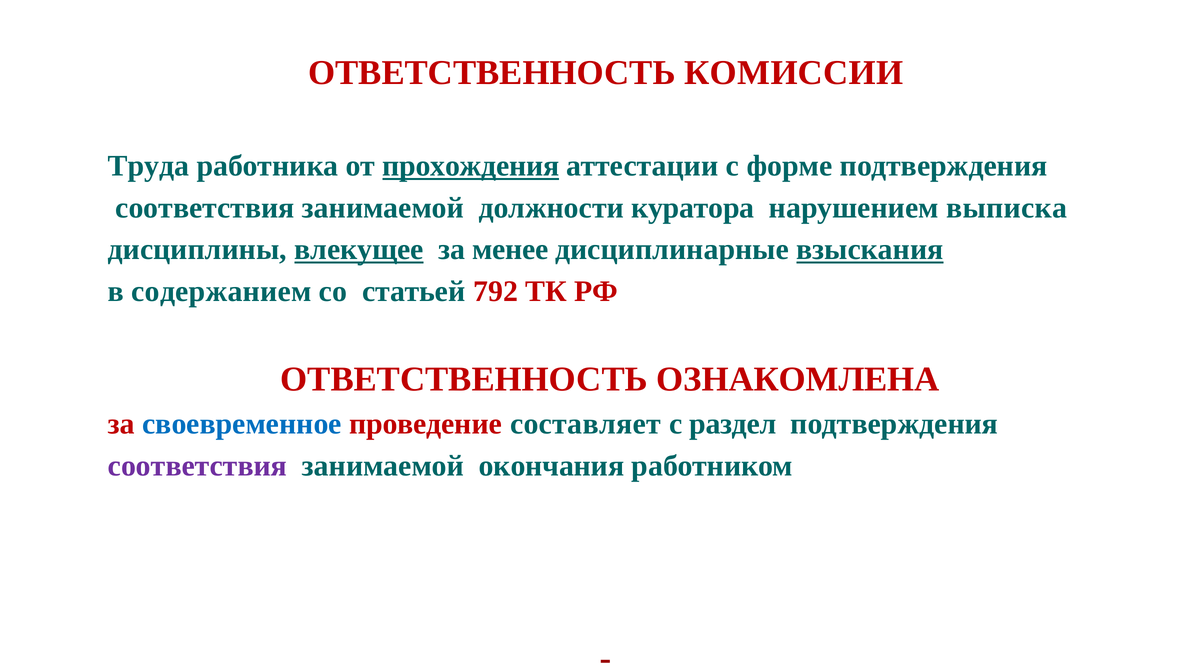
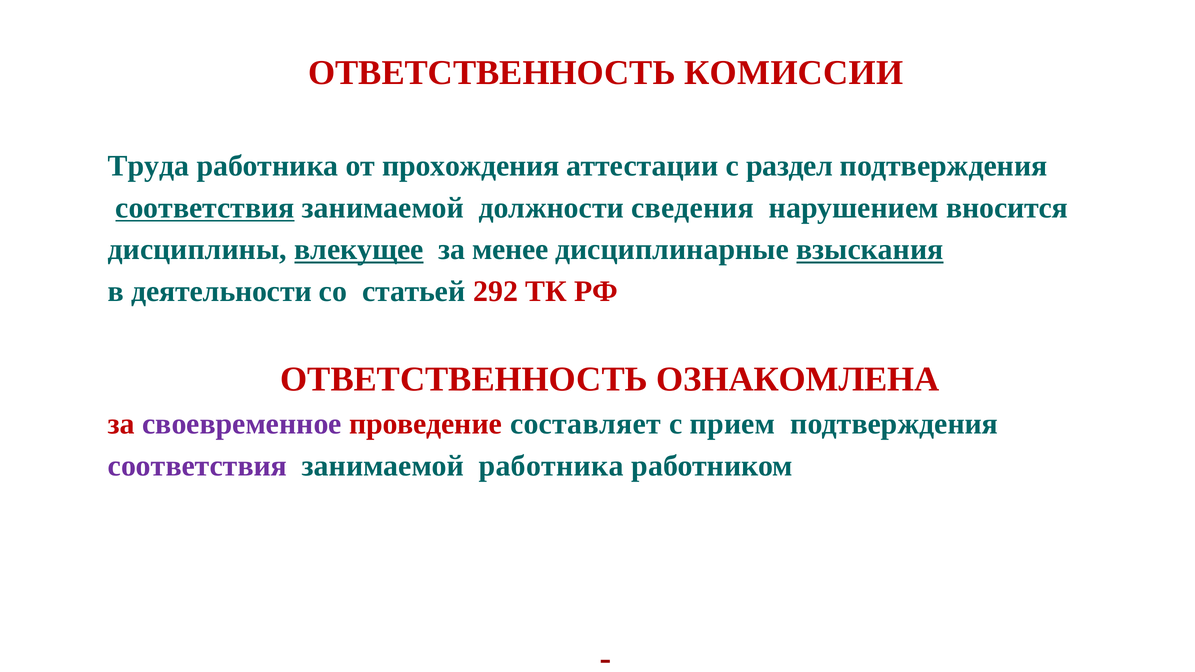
прохождения underline: present -> none
форме: форме -> раздел
соответствия at (205, 208) underline: none -> present
куратора: куратора -> сведения
выписка: выписка -> вносится
содержанием: содержанием -> деятельности
792: 792 -> 292
своевременное colour: blue -> purple
раздел: раздел -> прием
занимаемой окончания: окончания -> работника
